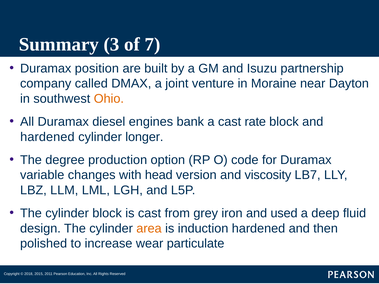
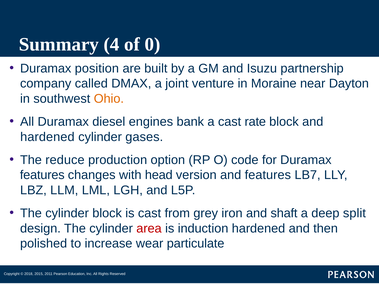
3: 3 -> 4
7: 7 -> 0
longer: longer -> gases
degree: degree -> reduce
variable at (42, 175): variable -> features
and viscosity: viscosity -> features
used: used -> shaft
fluid: fluid -> split
area colour: orange -> red
